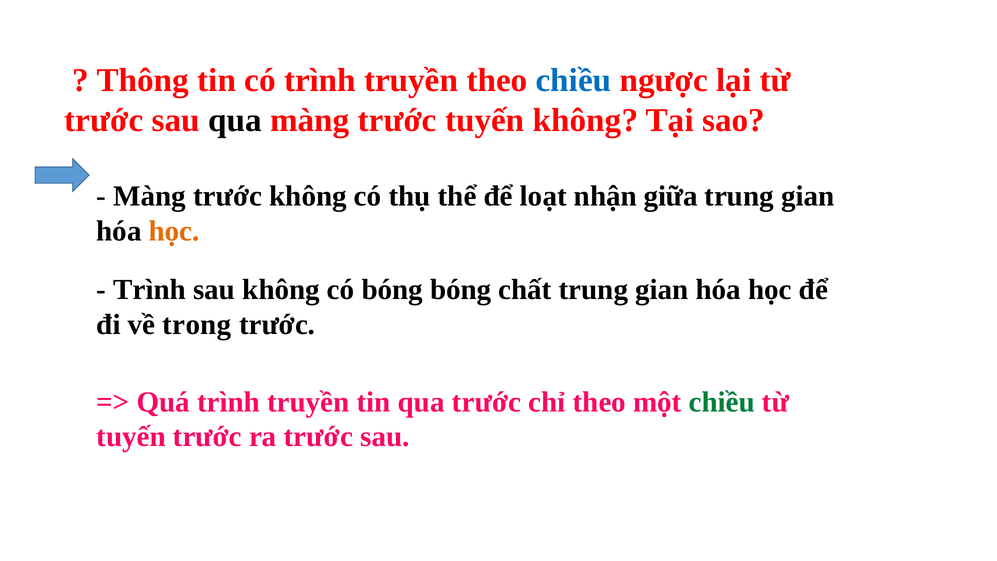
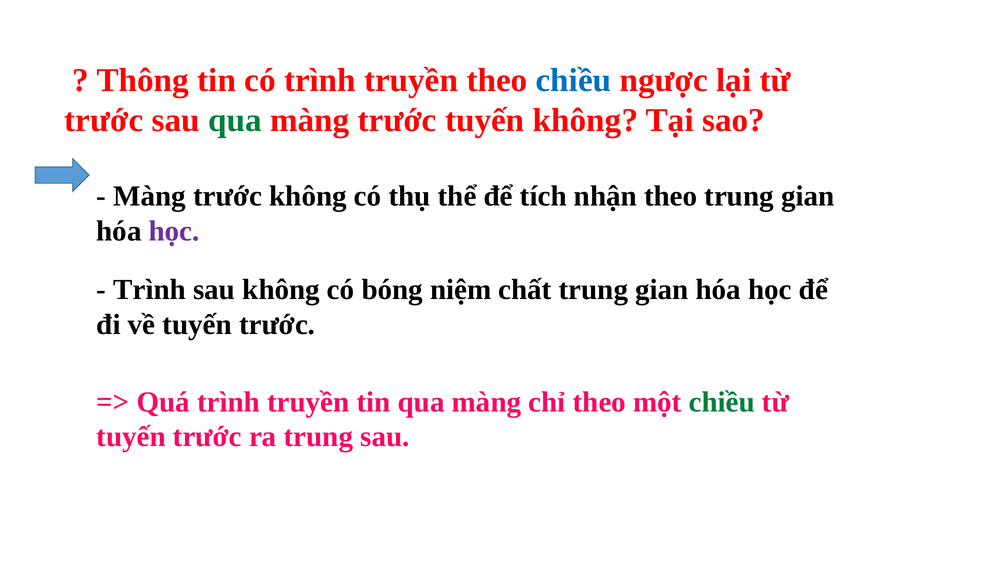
qua at (235, 120) colour: black -> green
loạt: loạt -> tích
nhận giữa: giữa -> theo
học at (174, 231) colour: orange -> purple
bóng bóng: bóng -> niệm
về trong: trong -> tuyến
tin qua trước: trước -> màng
ra trước: trước -> trung
